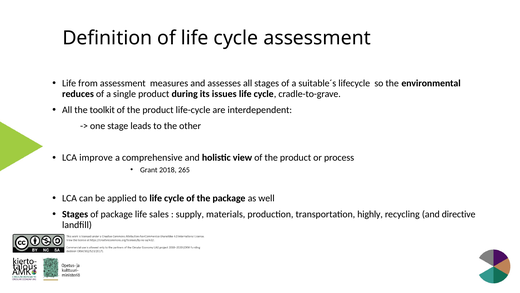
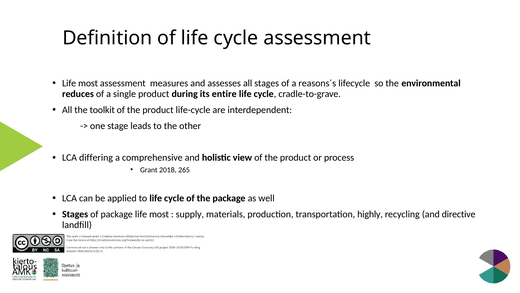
from at (88, 83): from -> most
suitable´s: suitable´s -> reasons´s
issues: issues -> entire
improve: improve -> differing
package life sales: sales -> most
